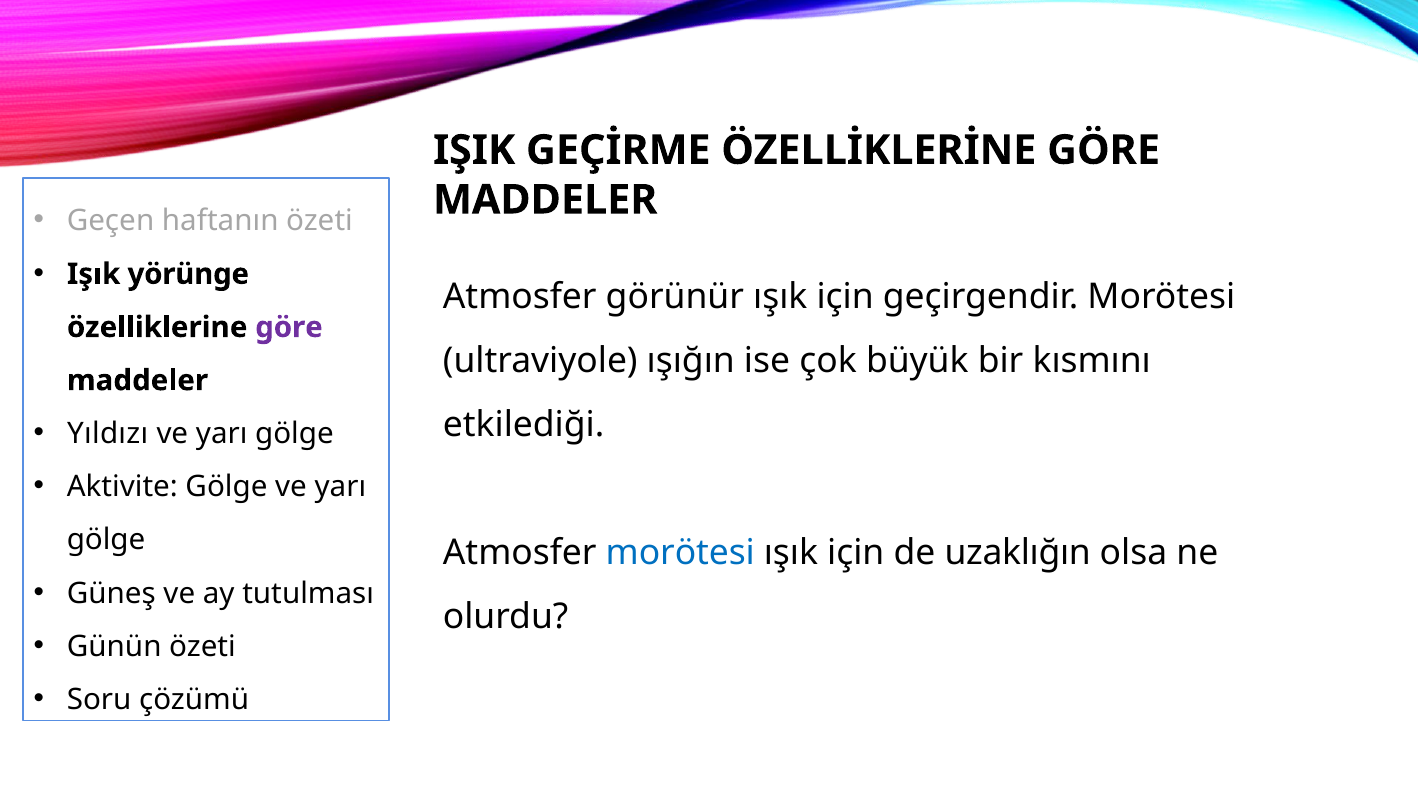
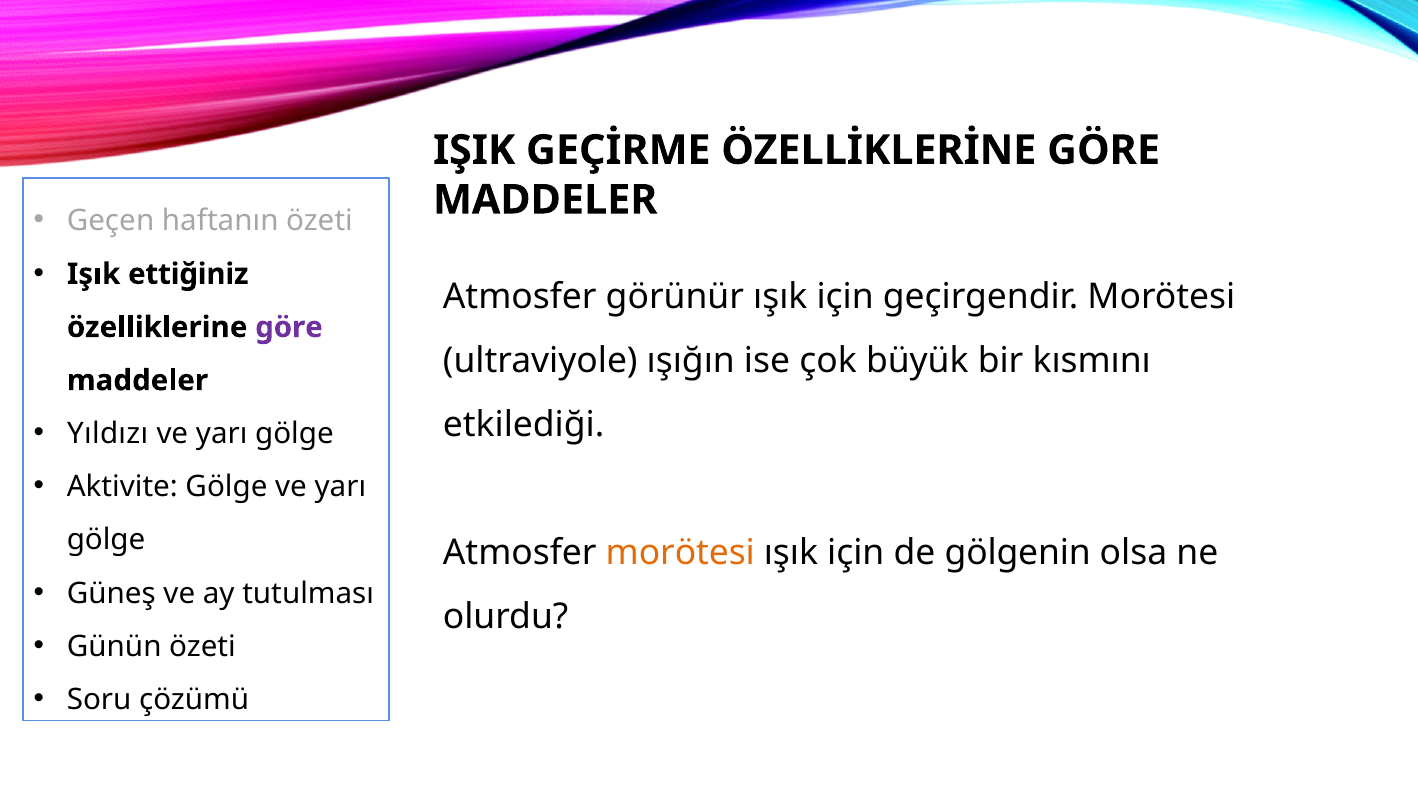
yörünge: yörünge -> ettiğiniz
morötesi at (680, 552) colour: blue -> orange
uzaklığın: uzaklığın -> gölgenin
